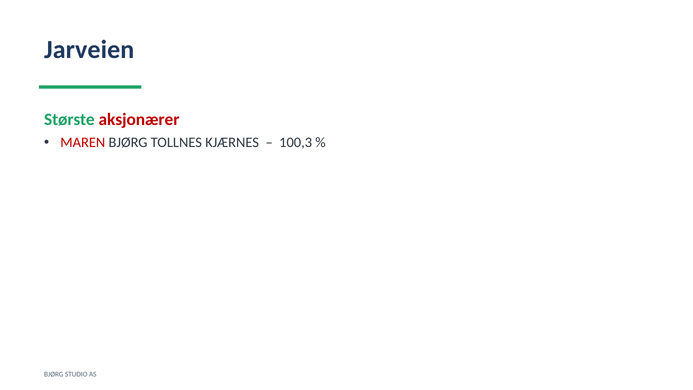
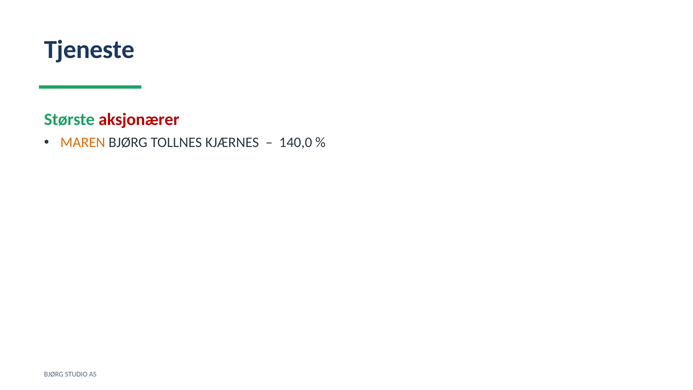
Jarveien: Jarveien -> Tjeneste
MAREN colour: red -> orange
100,3: 100,3 -> 140,0
